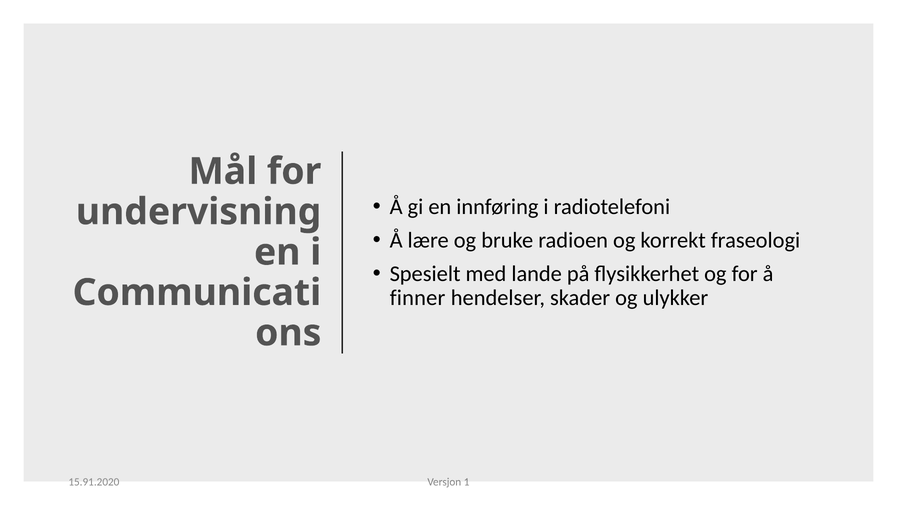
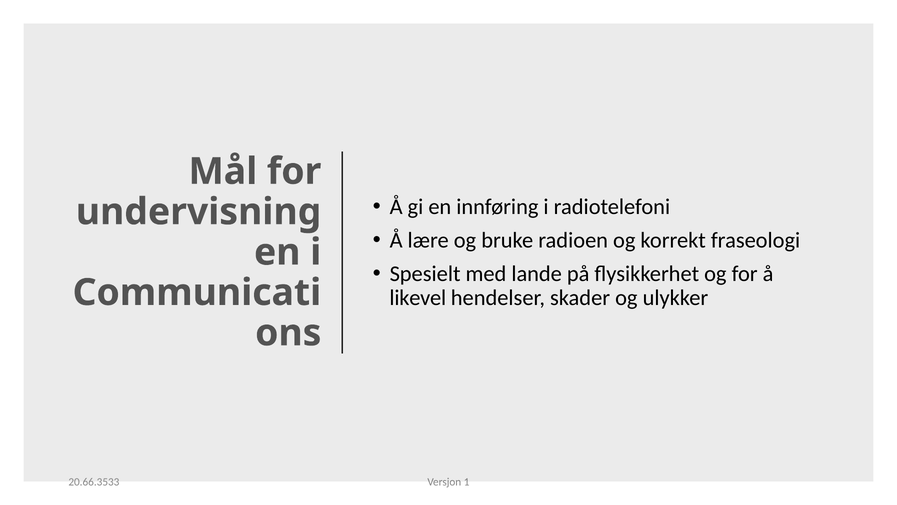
finner: finner -> likevel
15.91.2020: 15.91.2020 -> 20.66.3533
